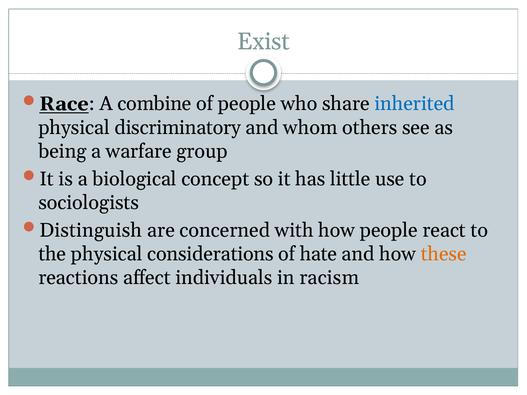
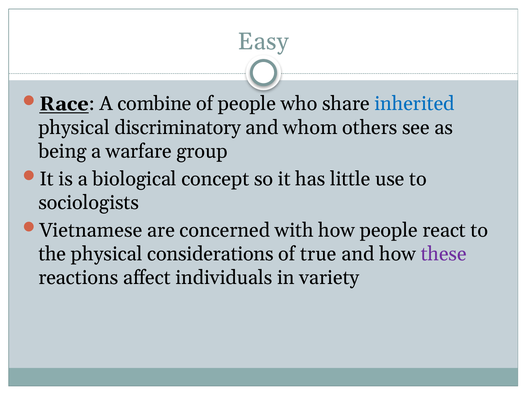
Exist: Exist -> Easy
Distinguish: Distinguish -> Vietnamese
hate: hate -> true
these colour: orange -> purple
racism: racism -> variety
